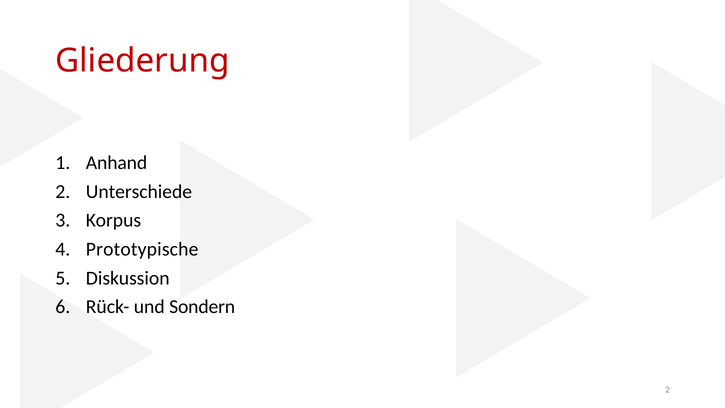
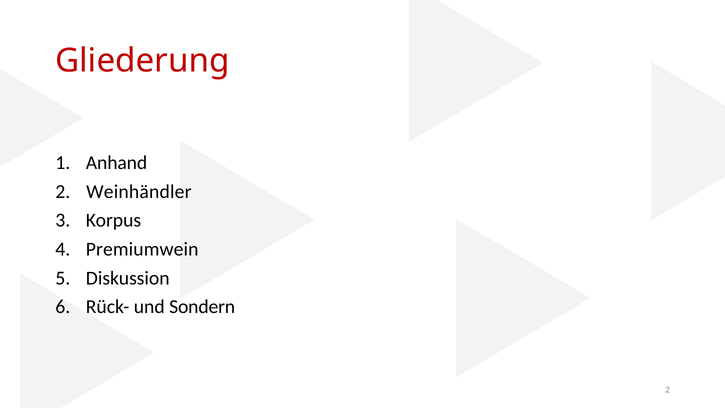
Unterschiede: Unterschiede -> Weinhändler
Prototypische: Prototypische -> Premiumwein
